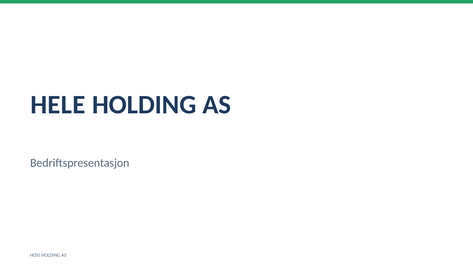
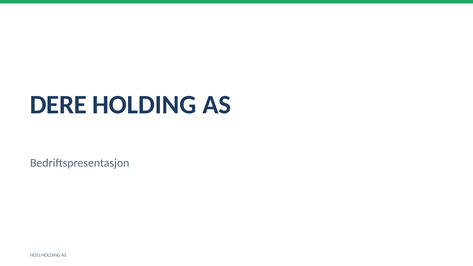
HELE: HELE -> DERE
